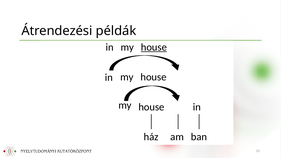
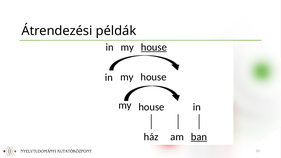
ban underline: none -> present
